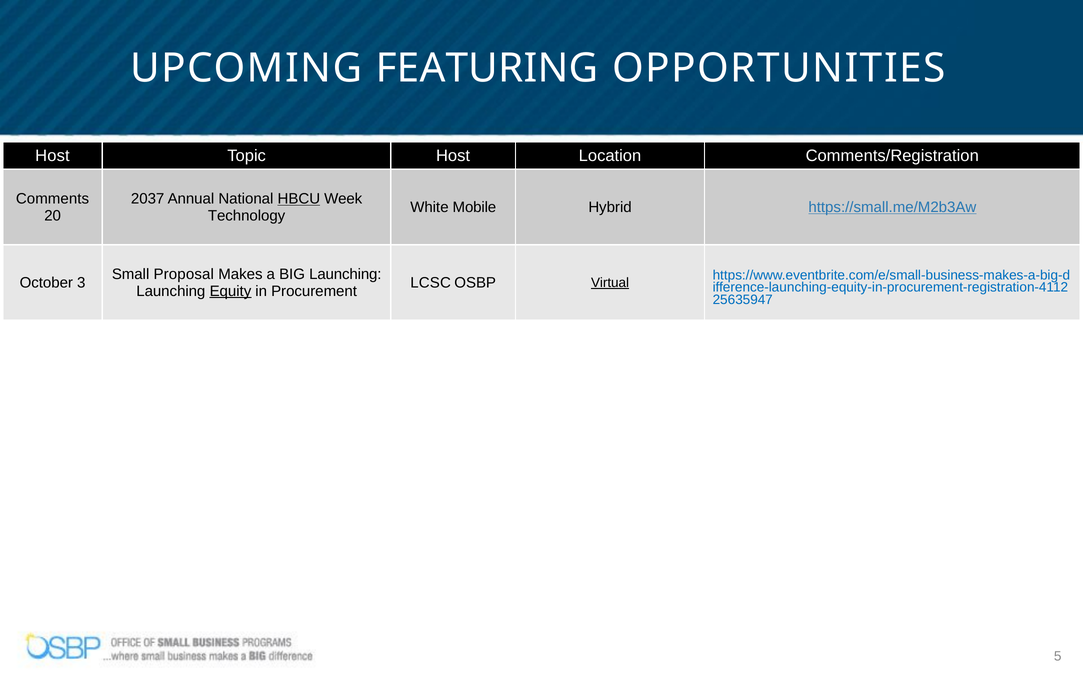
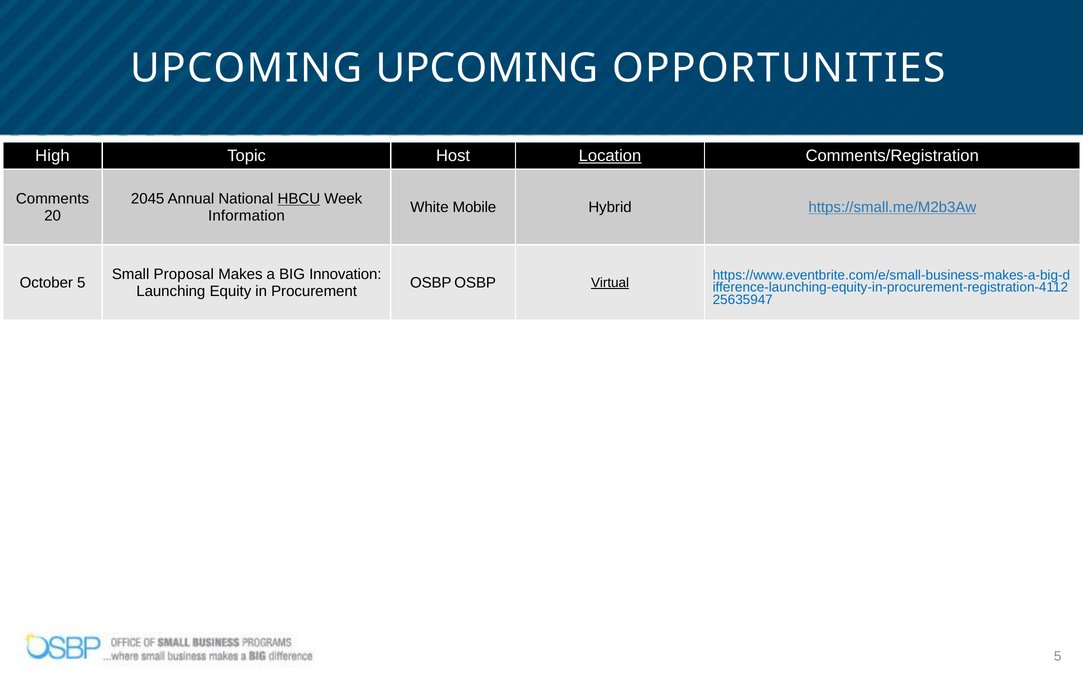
UPCOMING FEATURING: FEATURING -> UPCOMING
Host at (52, 156): Host -> High
Location underline: none -> present
2037: 2037 -> 2045
Technology: Technology -> Information
BIG Launching: Launching -> Innovation
October 3: 3 -> 5
LCSC at (431, 283): LCSC -> OSBP
Equity underline: present -> none
